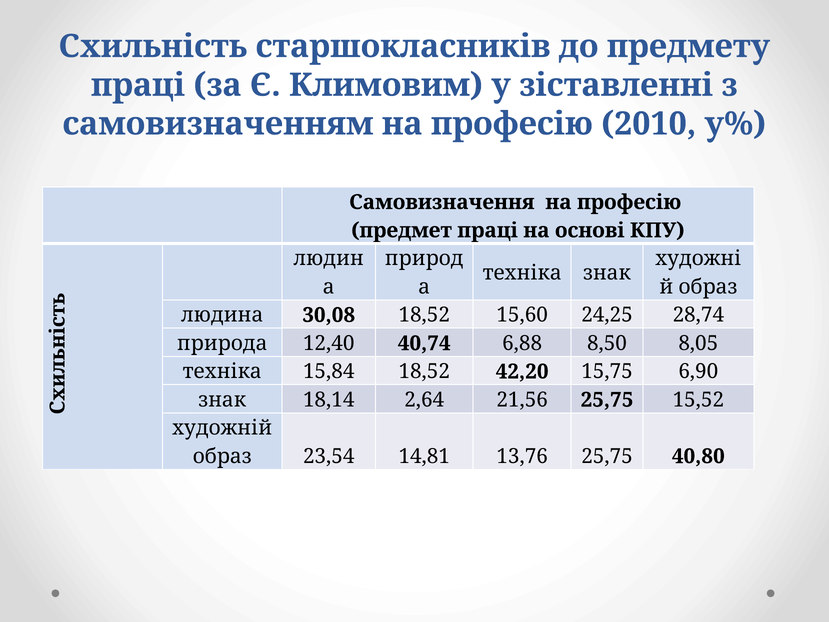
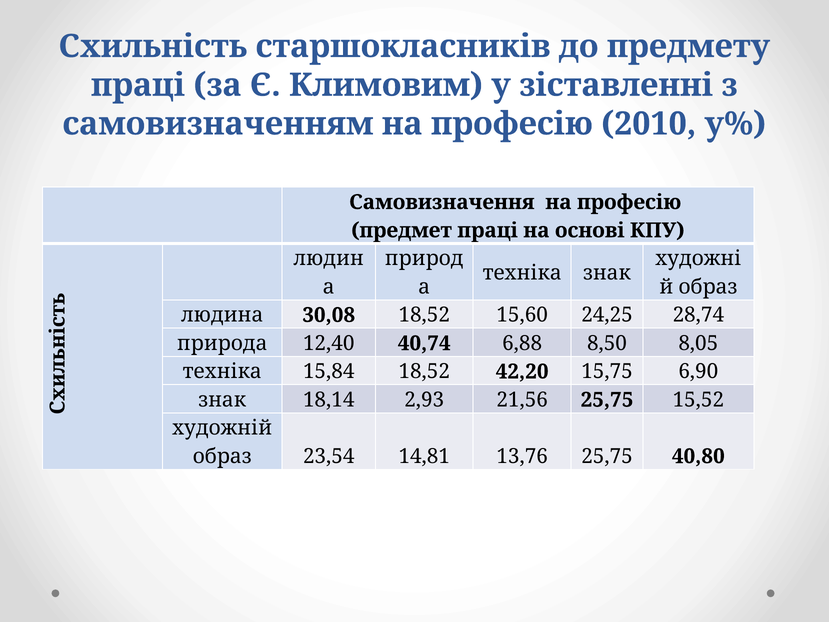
2,64: 2,64 -> 2,93
